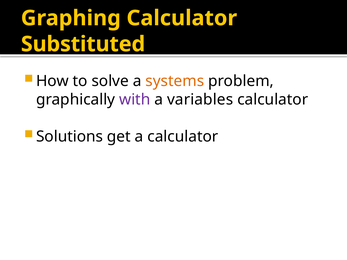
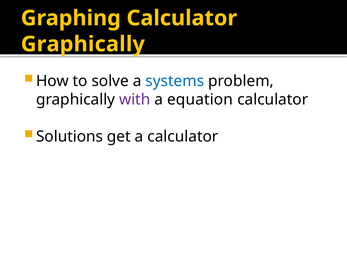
Substituted at (83, 44): Substituted -> Graphically
systems colour: orange -> blue
variables: variables -> equation
